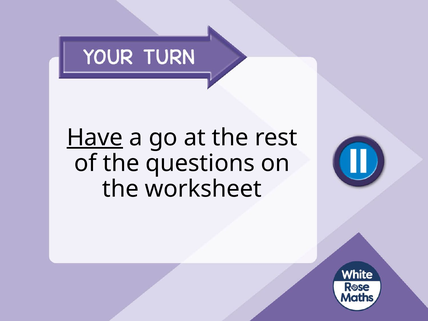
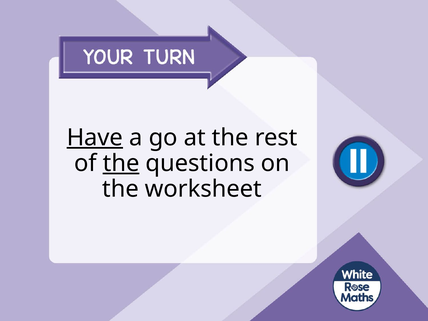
the at (121, 163) underline: none -> present
